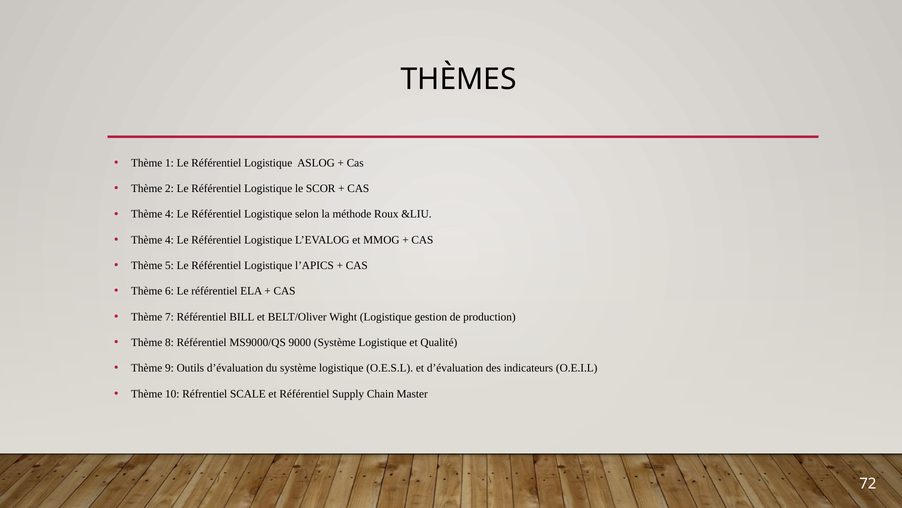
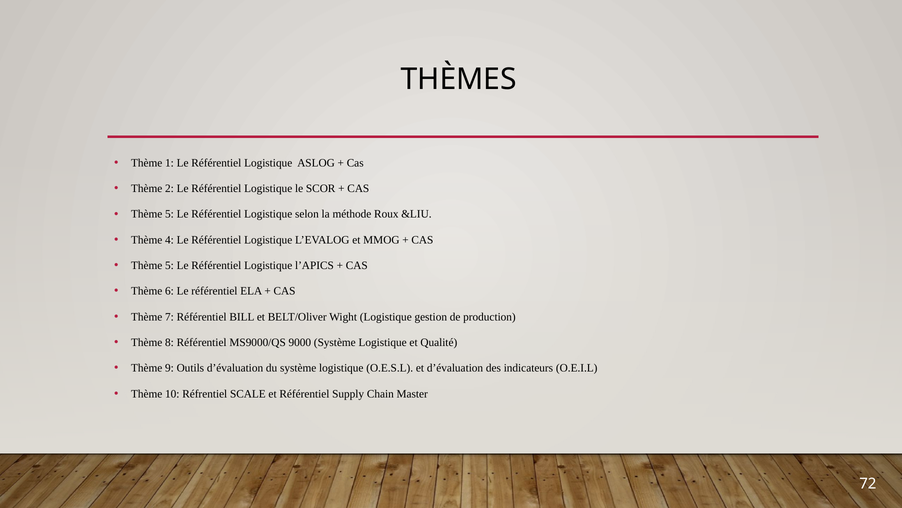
4 at (169, 214): 4 -> 5
